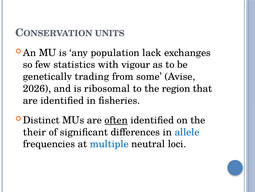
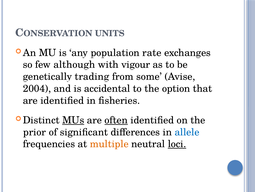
lack: lack -> rate
statistics: statistics -> although
2026: 2026 -> 2004
ribosomal: ribosomal -> accidental
region: region -> option
MUs underline: none -> present
their: their -> prior
multiple colour: blue -> orange
loci underline: none -> present
